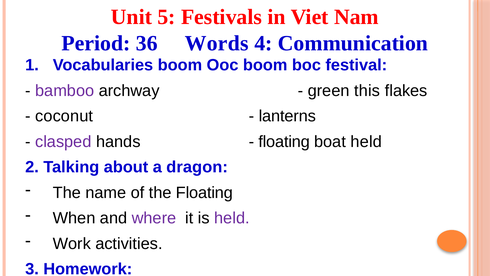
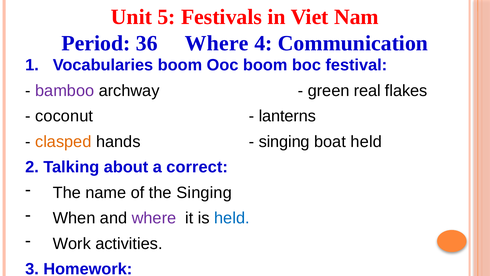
36 Words: Words -> Where
this: this -> real
clasped colour: purple -> orange
floating at (284, 142): floating -> singing
dragon: dragon -> correct
the Floating: Floating -> Singing
held at (232, 218) colour: purple -> blue
